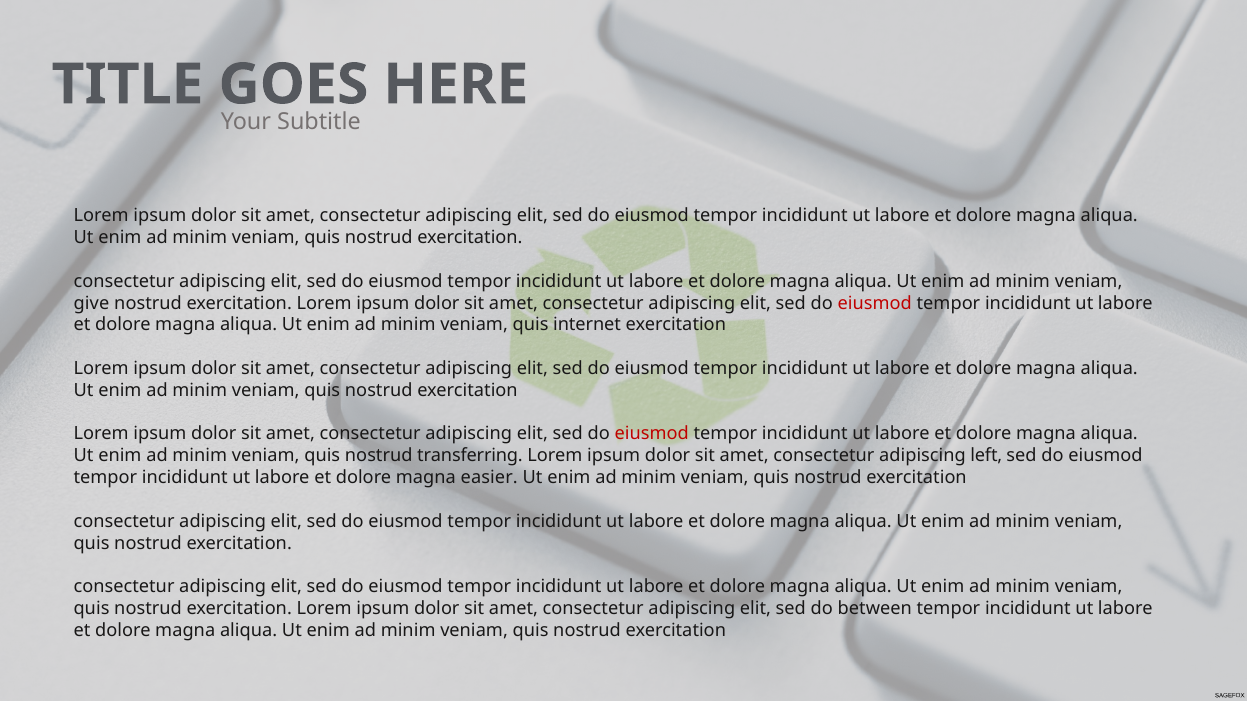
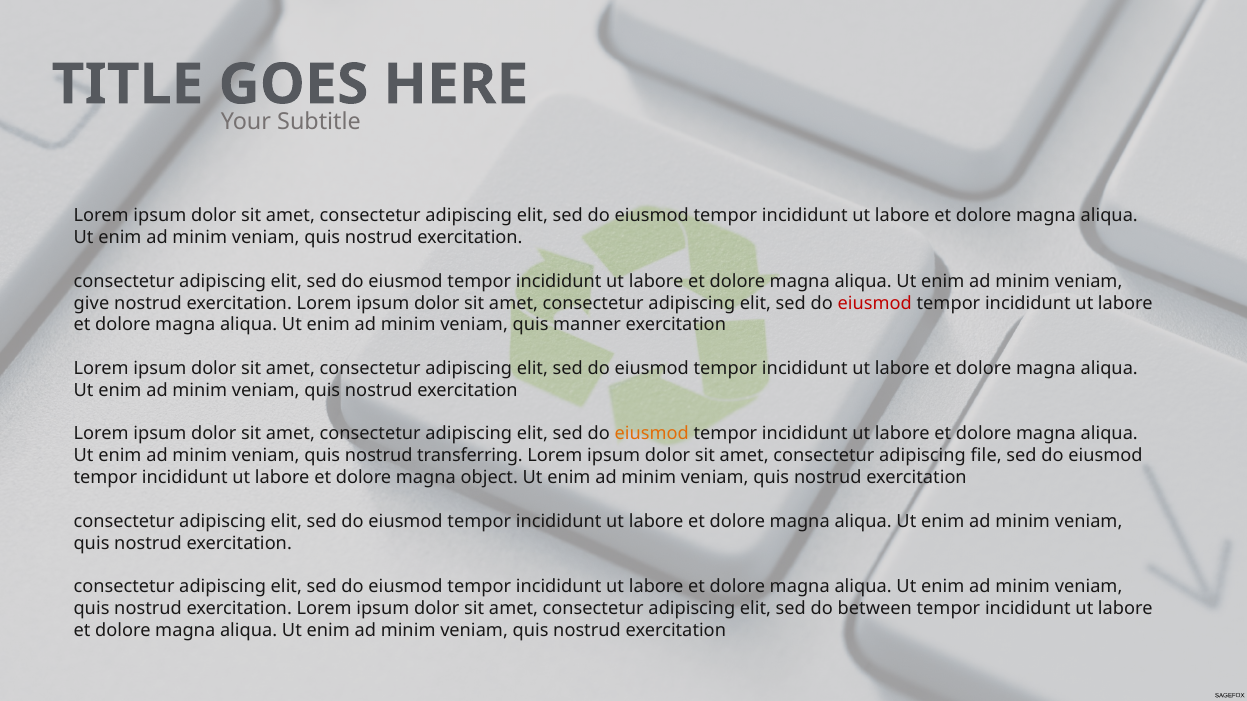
internet: internet -> manner
eiusmod at (652, 434) colour: red -> orange
left: left -> file
easier: easier -> object
